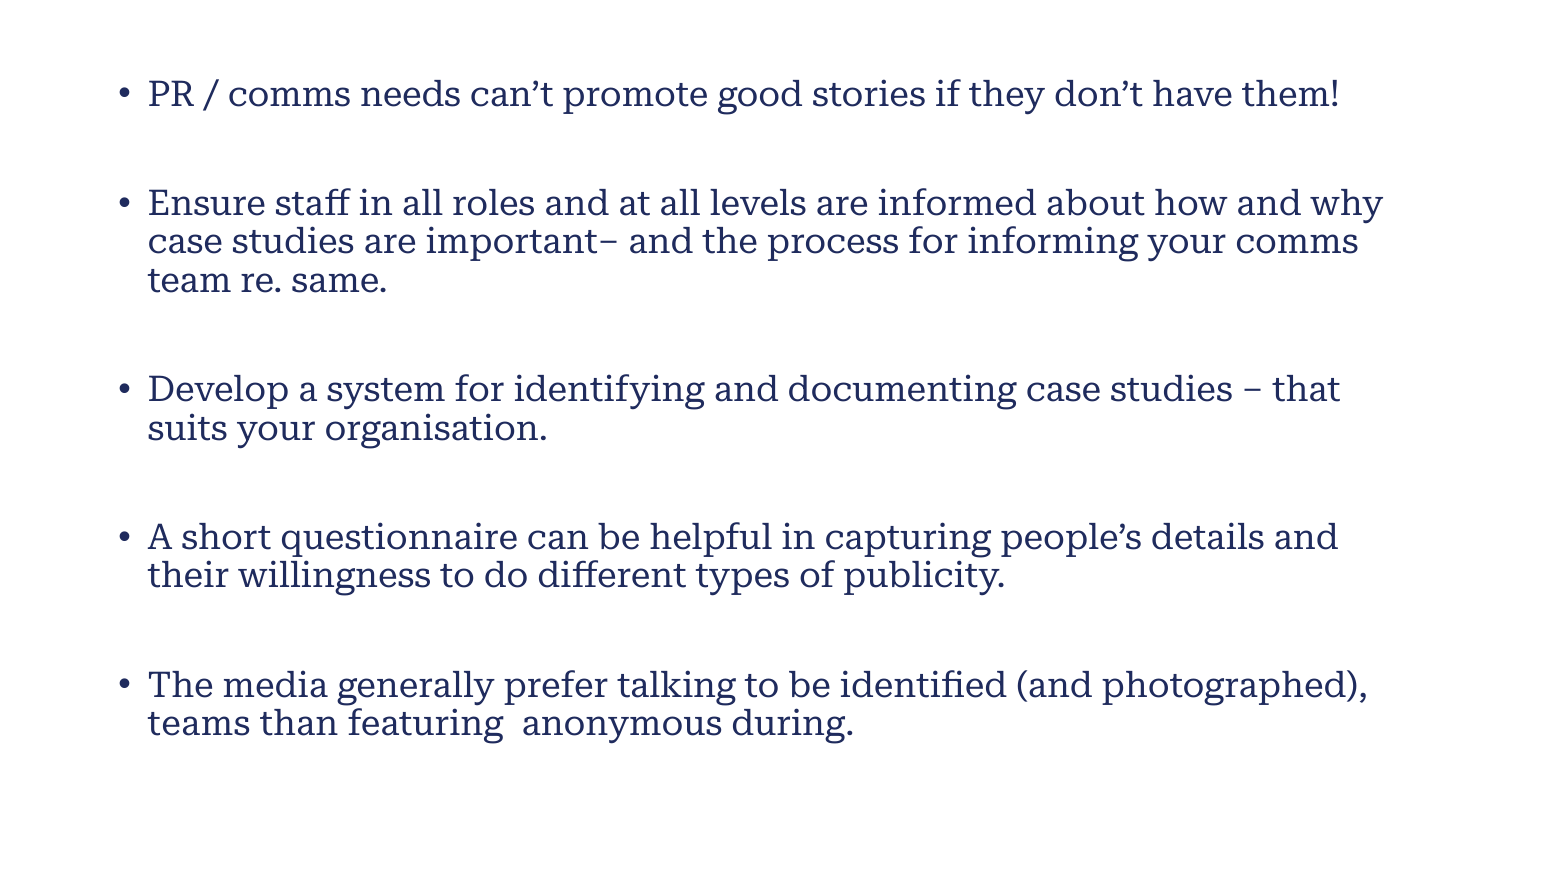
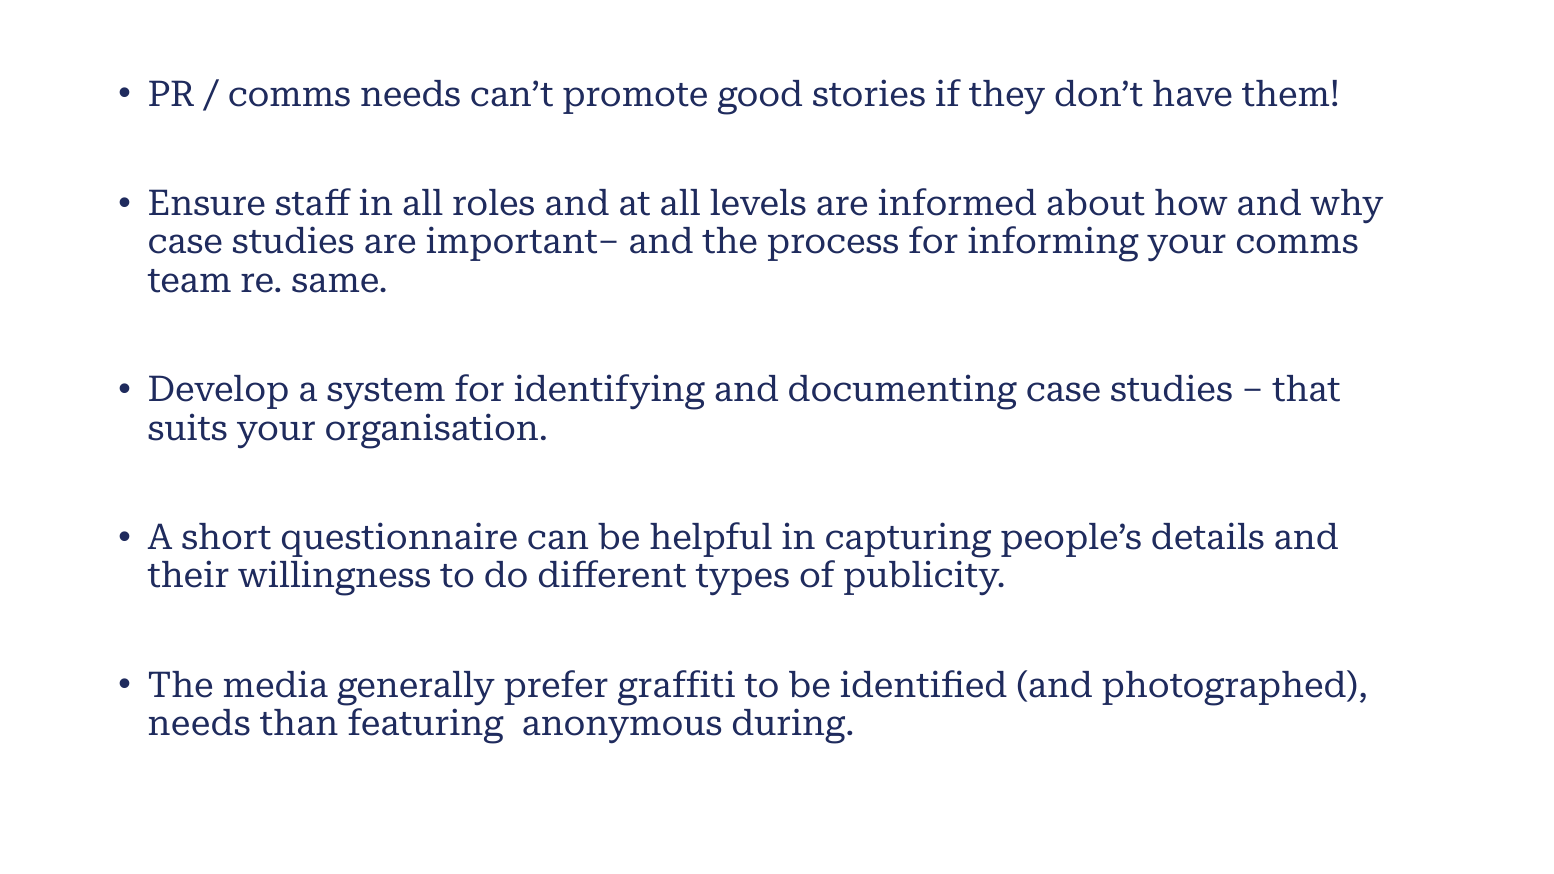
talking: talking -> graffiti
teams at (199, 724): teams -> needs
